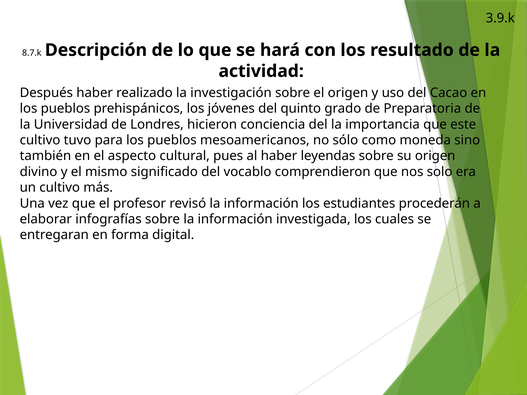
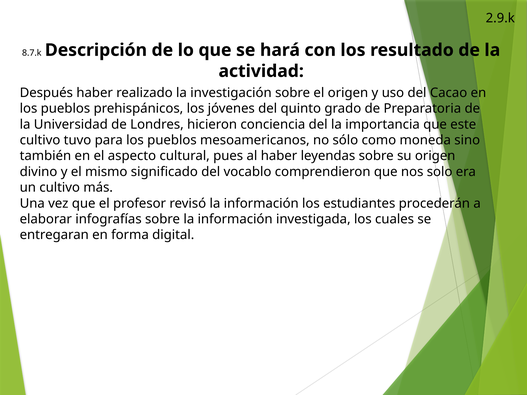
3.9.k: 3.9.k -> 2.9.k
